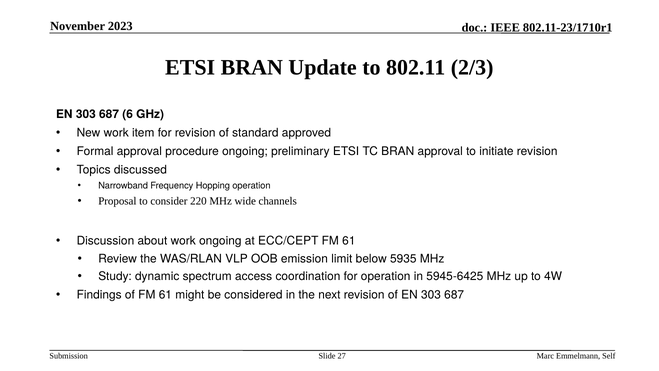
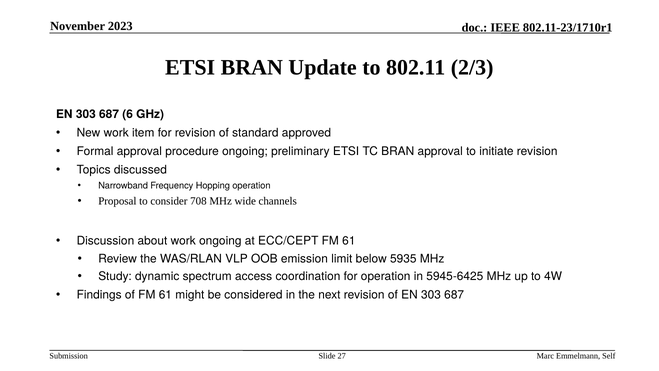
220: 220 -> 708
